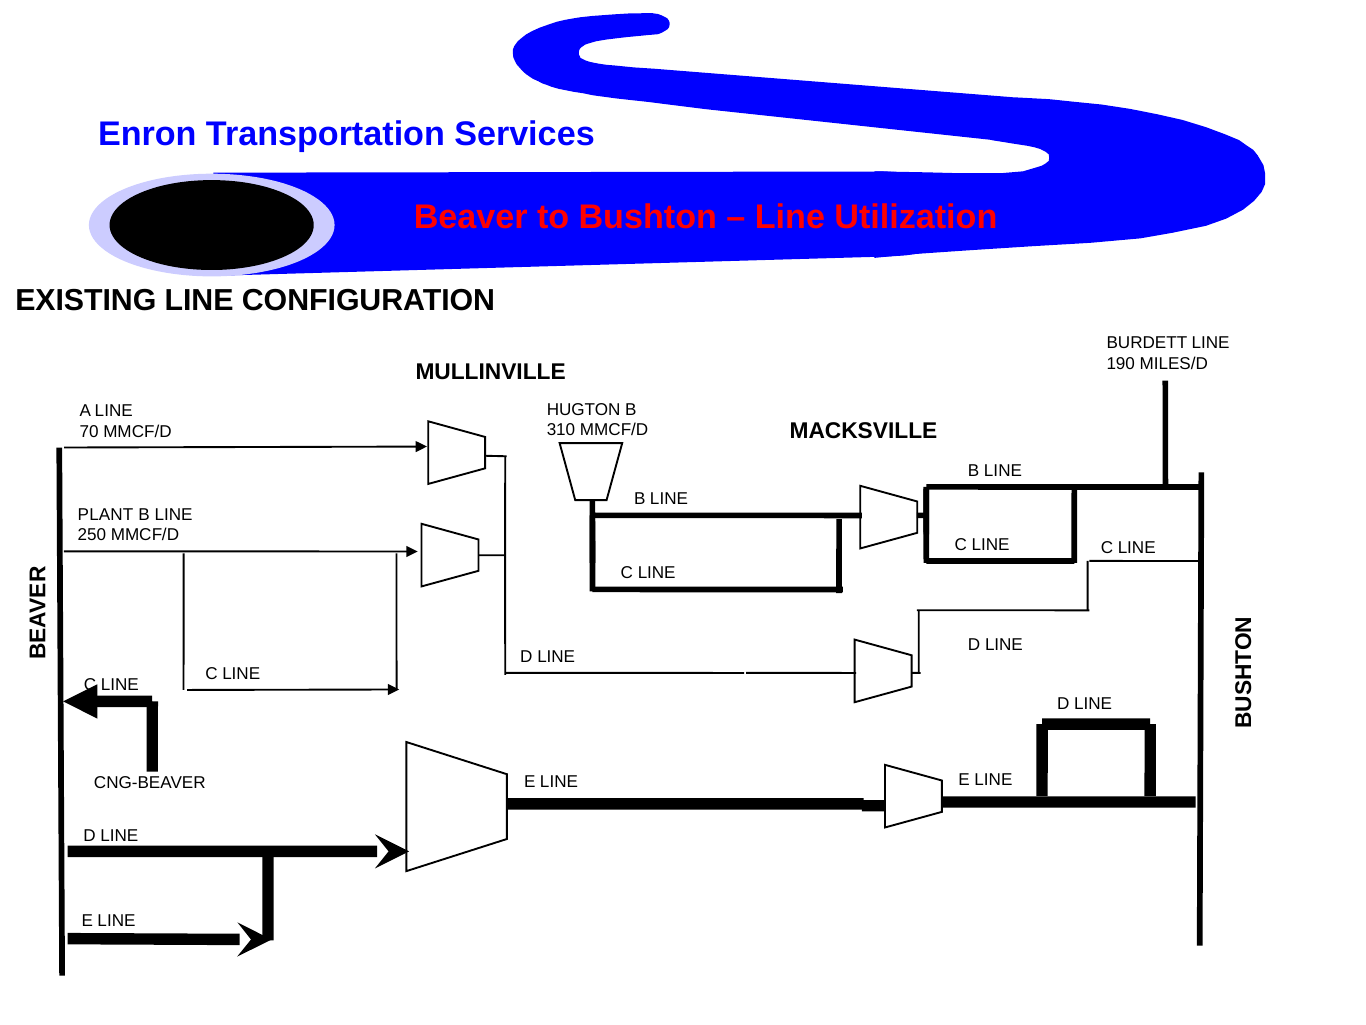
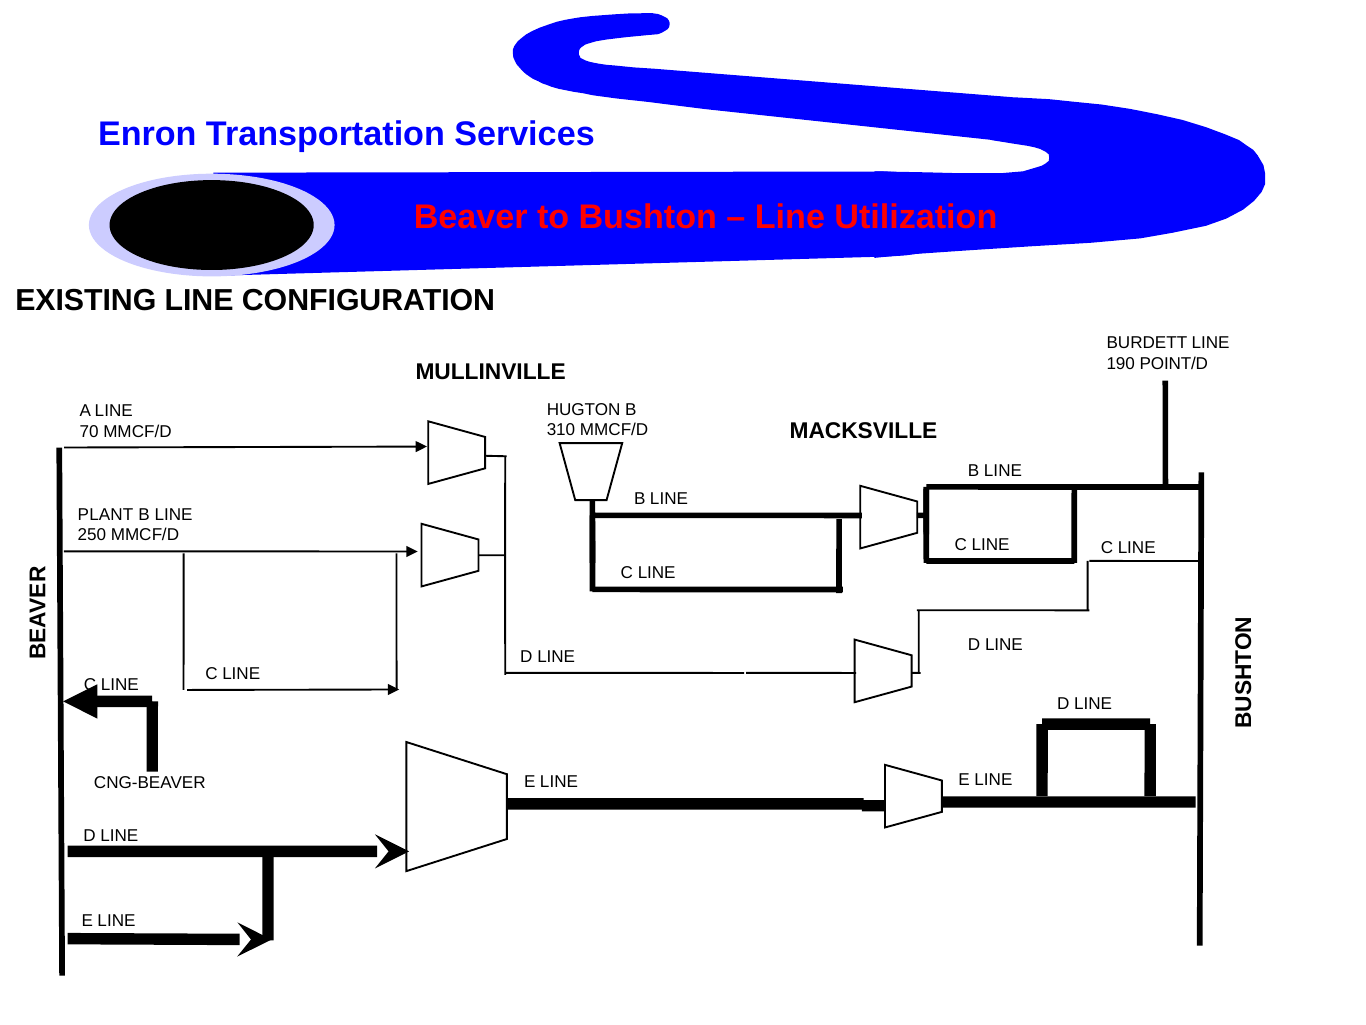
MILES/D: MILES/D -> POINT/D
